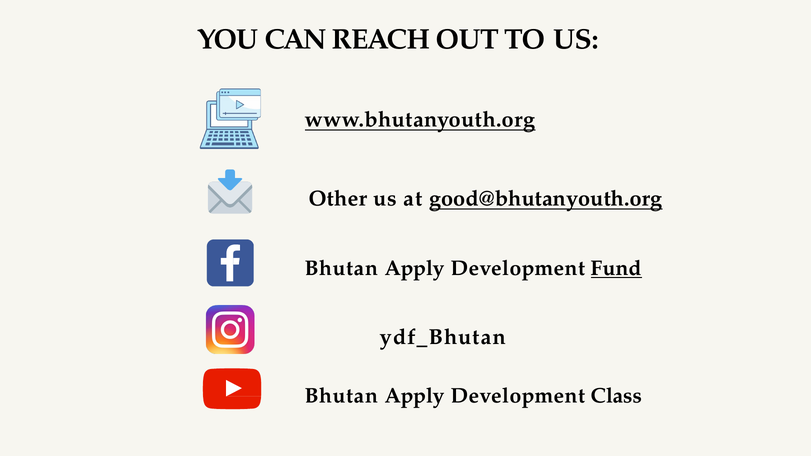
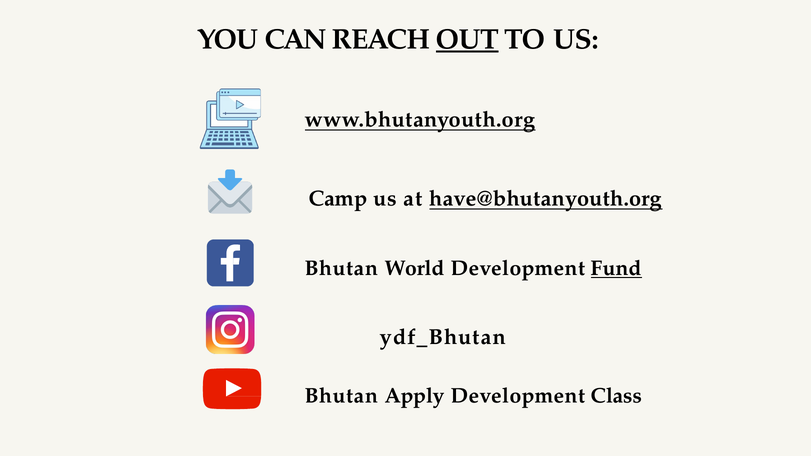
OUT underline: none -> present
Other: Other -> Camp
good@bhutanyouth.org: good@bhutanyouth.org -> have@bhutanyouth.org
Apply at (415, 268): Apply -> World
